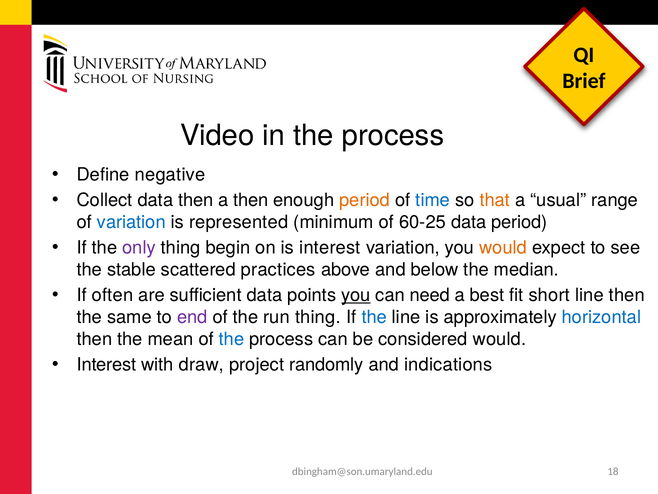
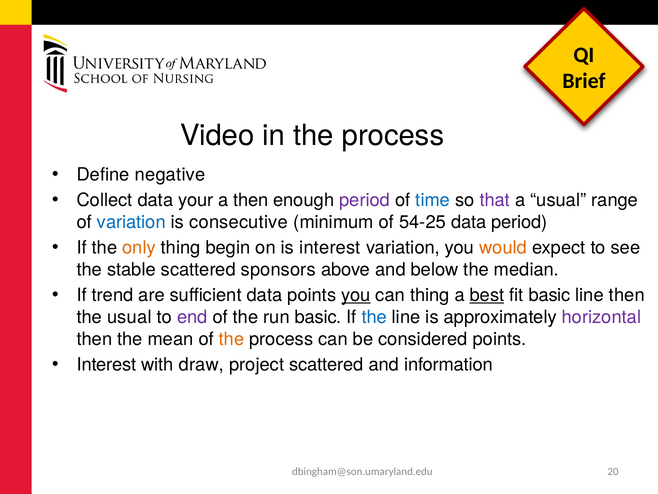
data then: then -> your
period at (365, 200) colour: orange -> purple
that colour: orange -> purple
represented: represented -> consecutive
60-25: 60-25 -> 54-25
only colour: purple -> orange
practices: practices -> sponsors
often: often -> trend
can need: need -> thing
best underline: none -> present
fit short: short -> basic
the same: same -> usual
run thing: thing -> basic
horizontal colour: blue -> purple
the at (232, 339) colour: blue -> orange
considered would: would -> points
project randomly: randomly -> scattered
indications: indications -> information
18: 18 -> 20
